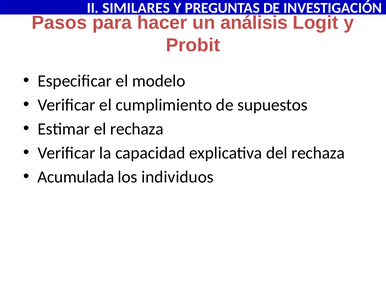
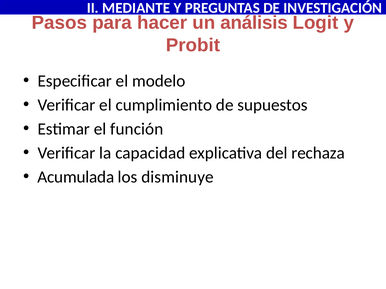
SIMILARES: SIMILARES -> MEDIANTE
el rechaza: rechaza -> función
individuos: individuos -> disminuye
